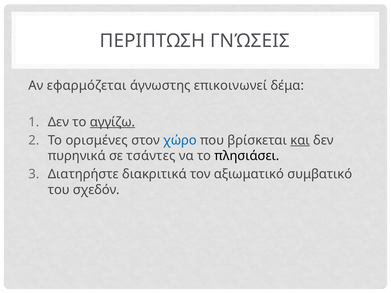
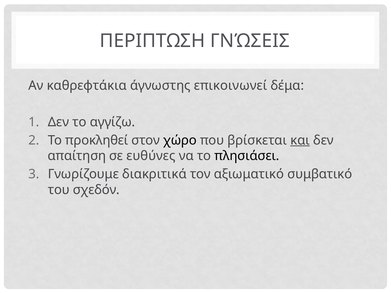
εφαρμόζεται: εφαρμόζεται -> καθρεφτάκια
αγγίζω underline: present -> none
ορισμένες: ορισμένες -> προκληθεί
χώρο colour: blue -> black
πυρηνικά: πυρηνικά -> απαίτηση
τσάντες: τσάντες -> ευθύνες
Διατηρήστε: Διατηρήστε -> Γνωρίζουμε
